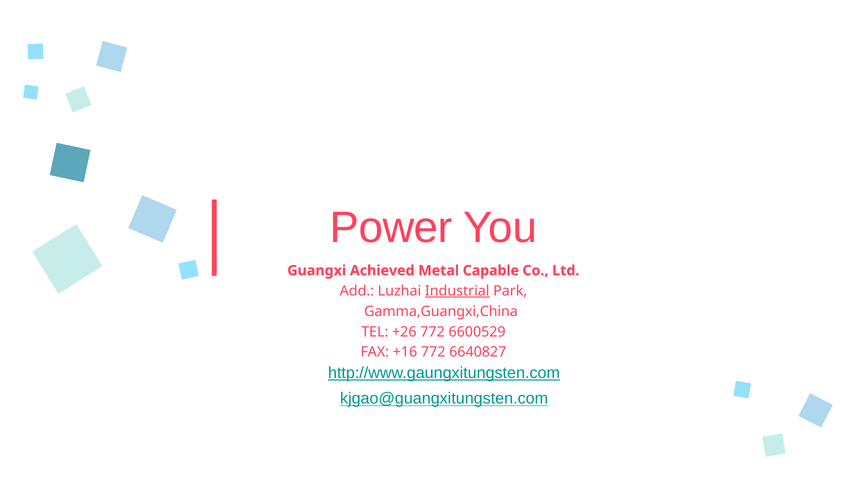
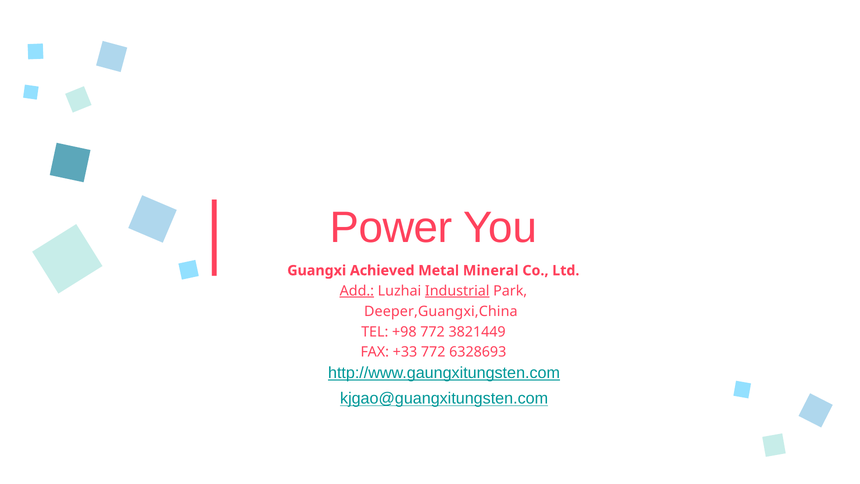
Capable: Capable -> Mineral
Add underline: none -> present
Gamma,Guangxi,China: Gamma,Guangxi,China -> Deeper,Guangxi,China
+26: +26 -> +98
6600529: 6600529 -> 3821449
+16: +16 -> +33
6640827: 6640827 -> 6328693
